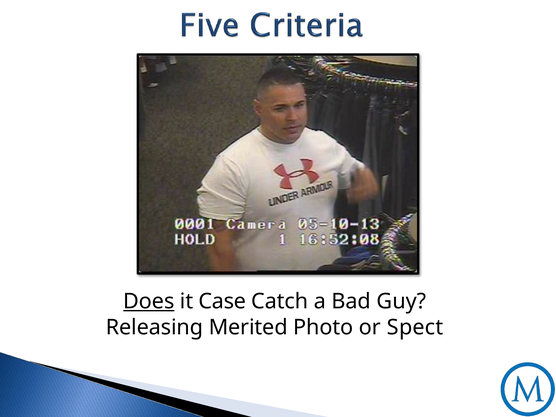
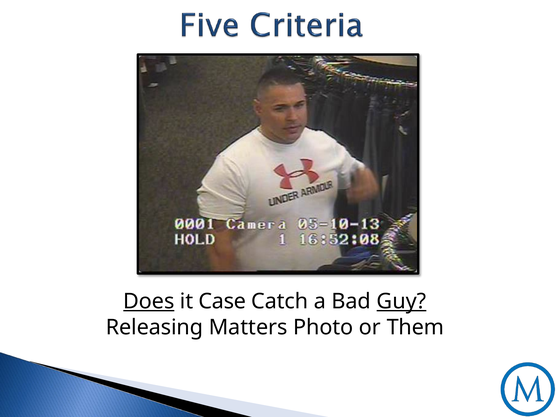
Guy underline: none -> present
Merited: Merited -> Matters
Spect: Spect -> Them
